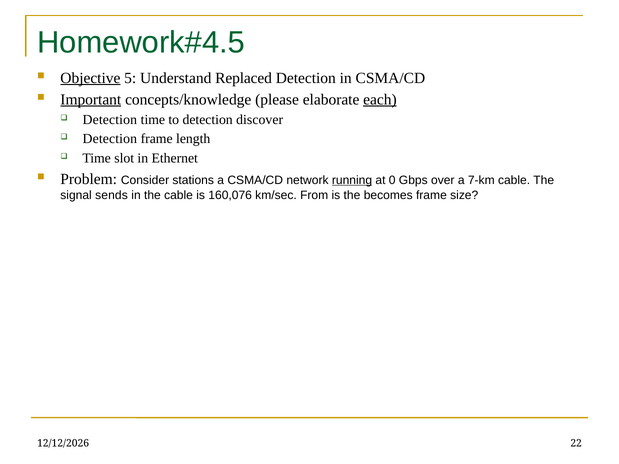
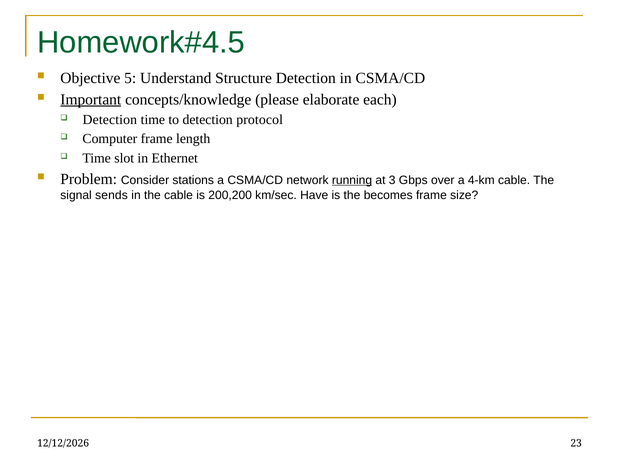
Objective underline: present -> none
Replaced: Replaced -> Structure
each underline: present -> none
discover: discover -> protocol
Detection at (110, 139): Detection -> Computer
0: 0 -> 3
7-km: 7-km -> 4-km
160,076: 160,076 -> 200,200
From: From -> Have
22: 22 -> 23
